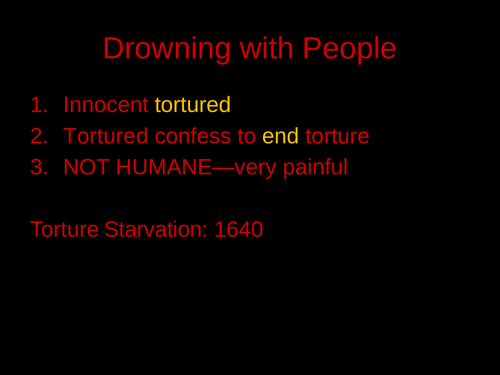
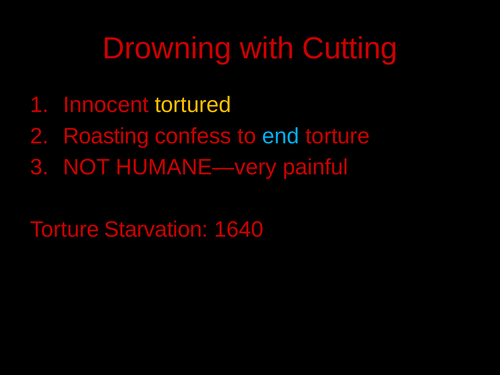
People: People -> Cutting
Tortured at (106, 136): Tortured -> Roasting
end colour: yellow -> light blue
